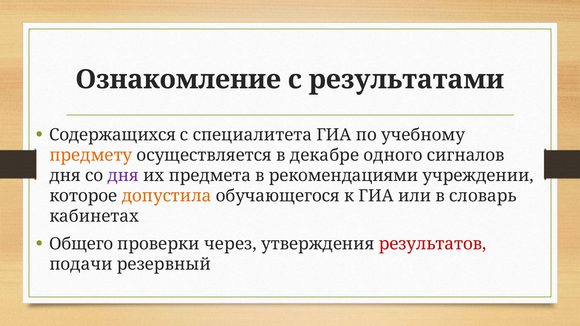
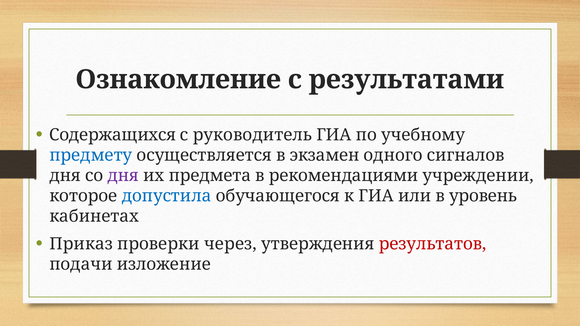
специалитета: специалитета -> руководитель
предмету colour: orange -> blue
декабре: декабре -> экзамен
допустила colour: orange -> blue
словарь: словарь -> уровень
Общего: Общего -> Приказ
резервный: резервный -> изложение
